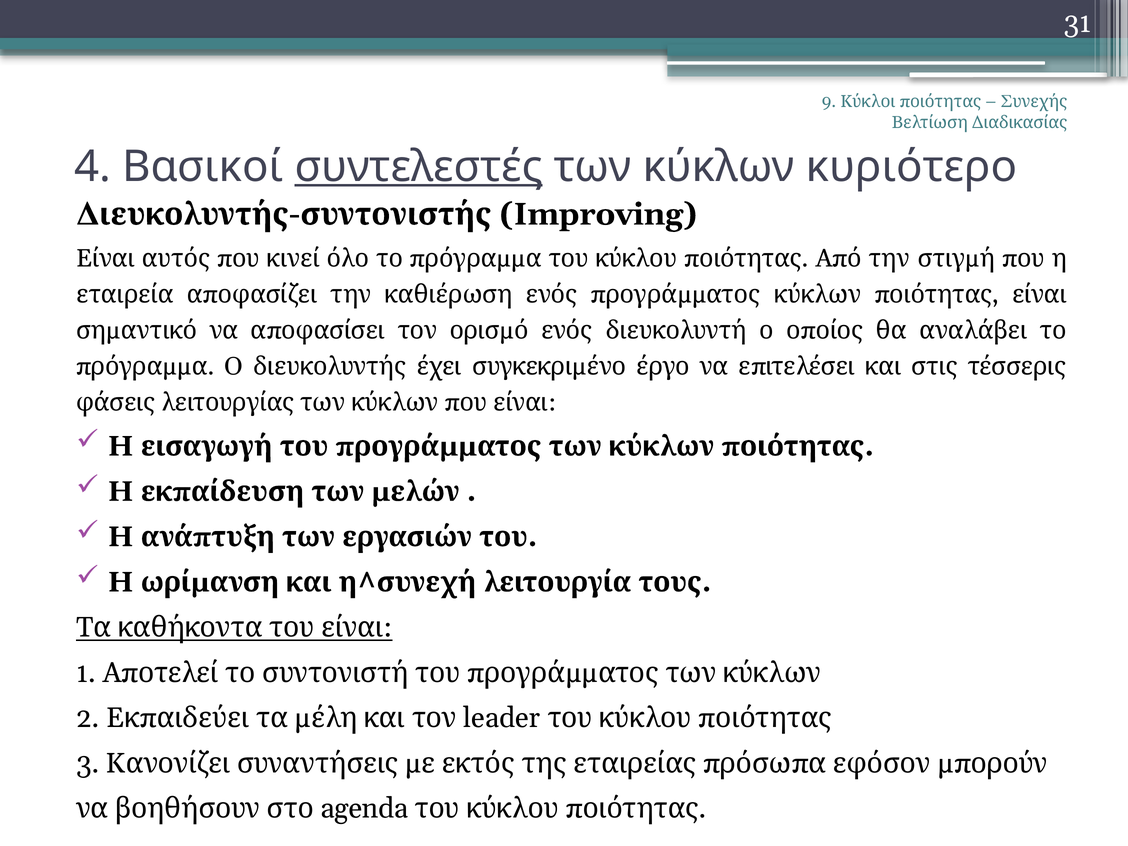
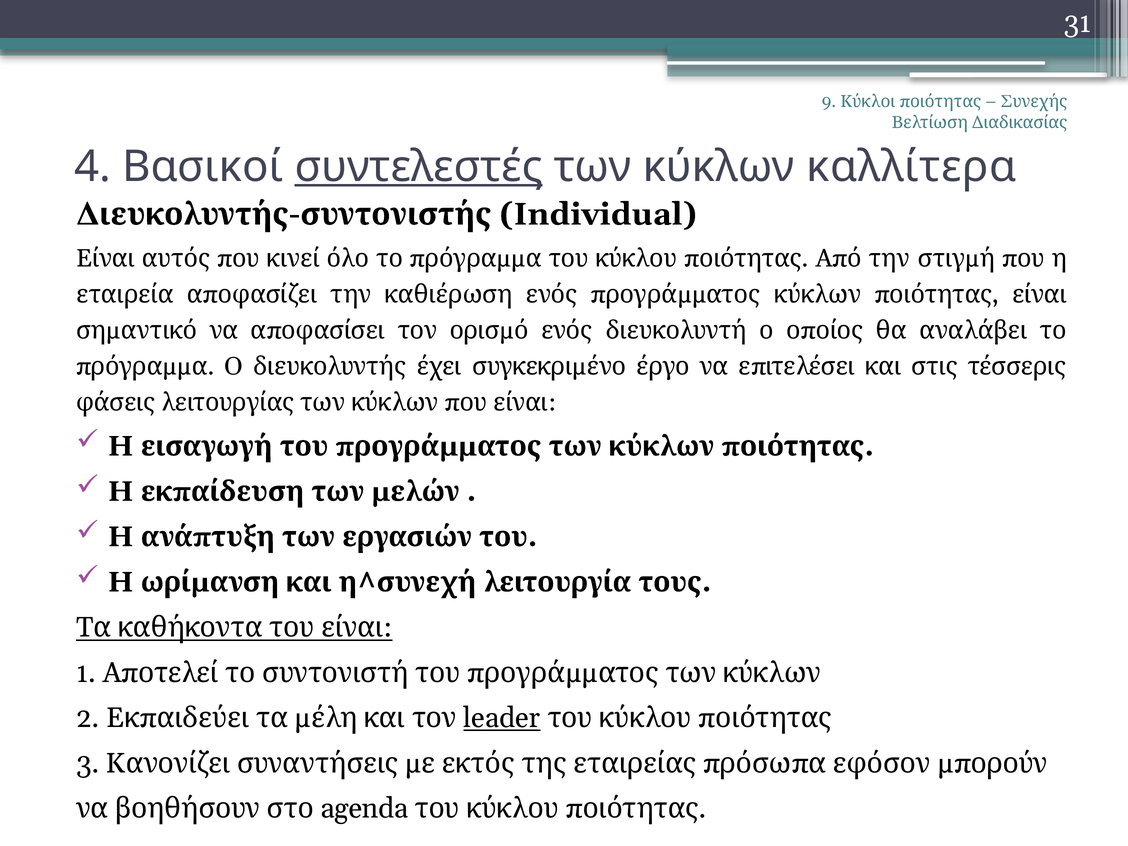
κυριότερο: κυριότερο -> καλλίτερα
Improving: Improving -> Individual
leader underline: none -> present
